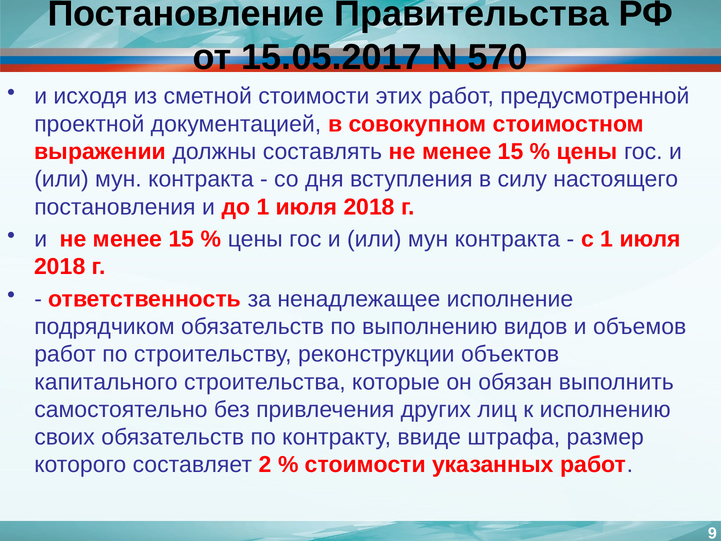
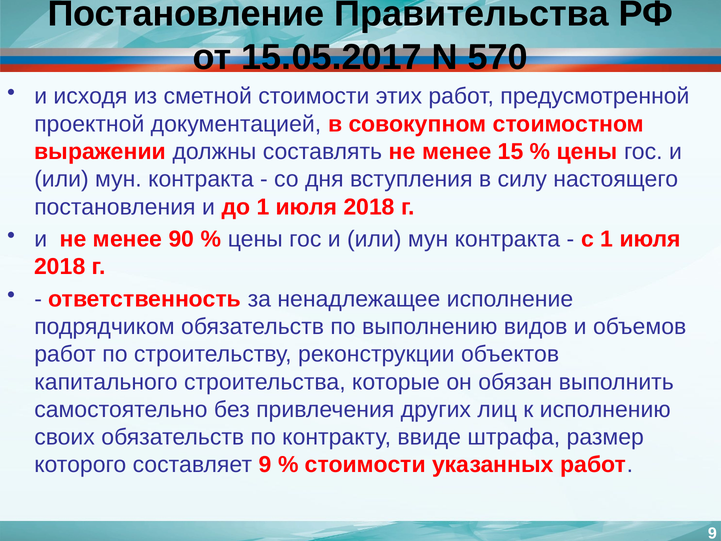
и не менее 15: 15 -> 90
составляет 2: 2 -> 9
